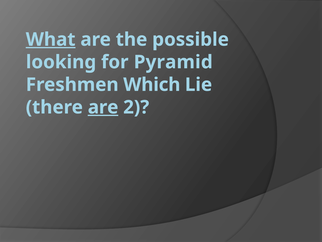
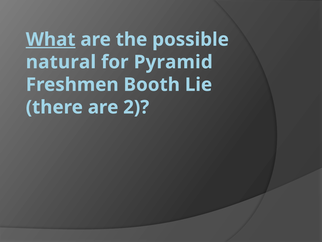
looking: looking -> natural
Which: Which -> Booth
are at (103, 107) underline: present -> none
